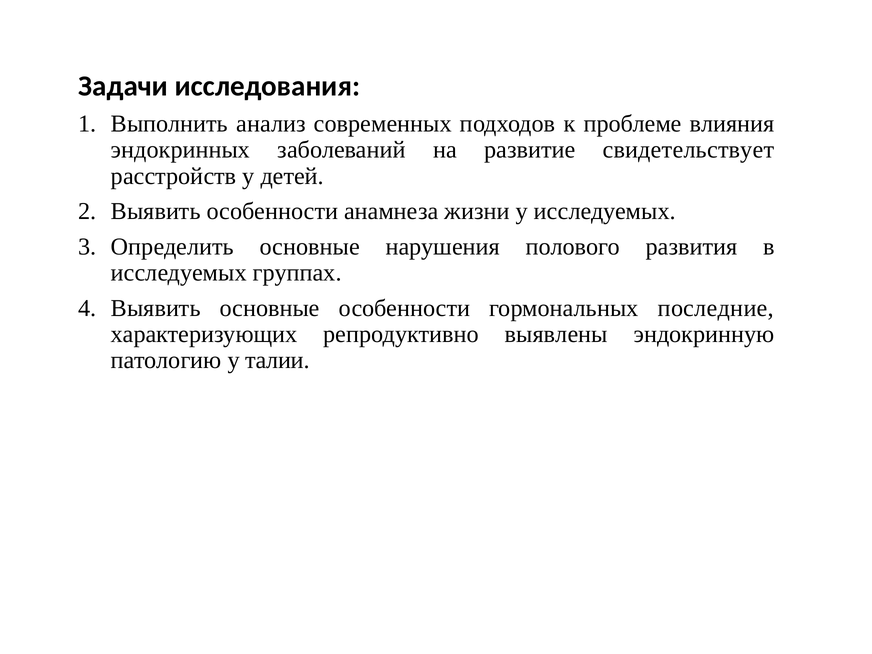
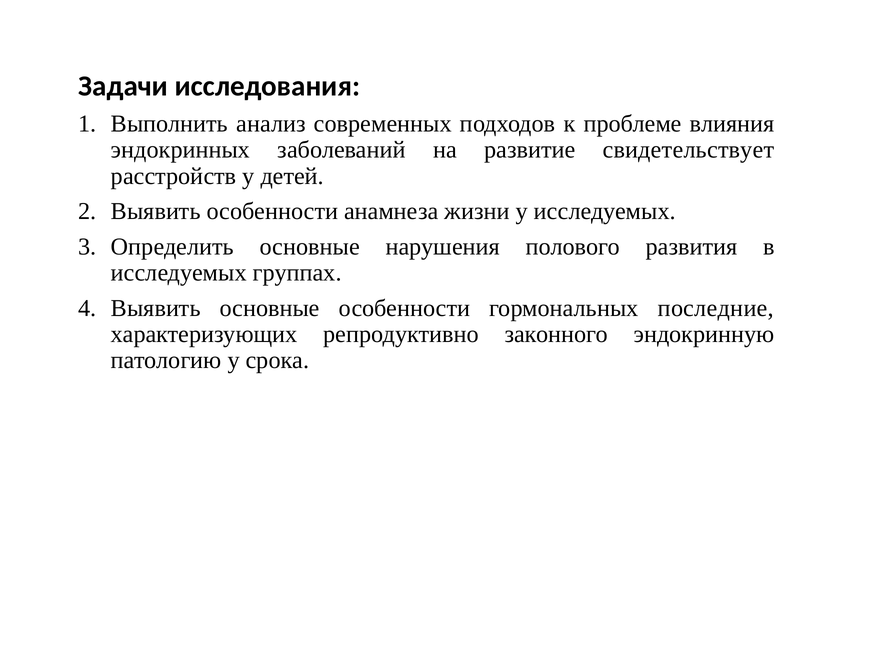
выявлены: выявлены -> законного
талии: талии -> срока
